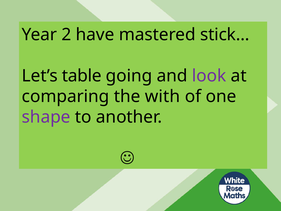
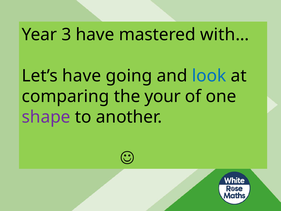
2: 2 -> 3
stick…: stick… -> with…
Let’s table: table -> have
look colour: purple -> blue
with: with -> your
